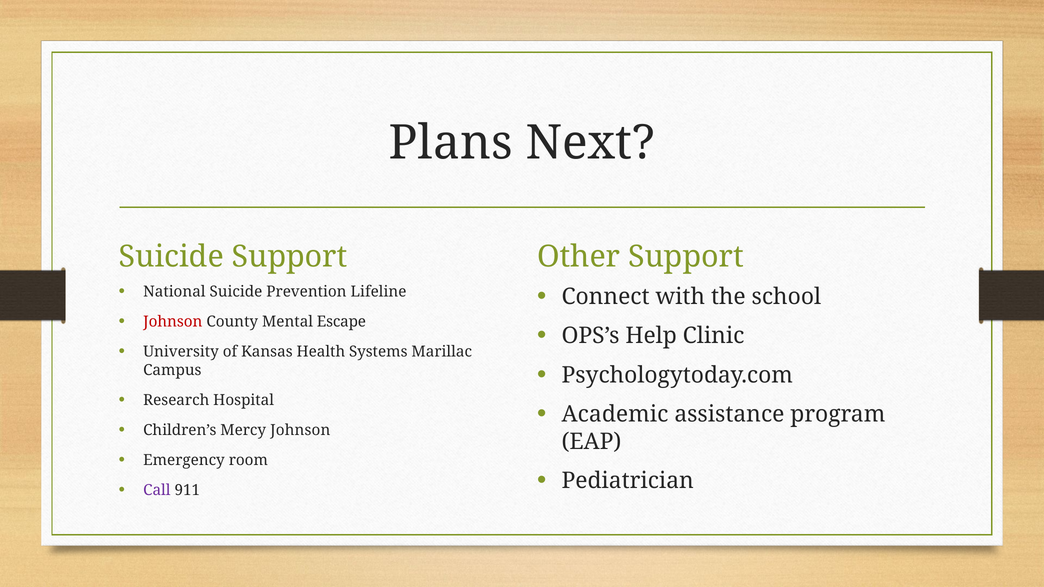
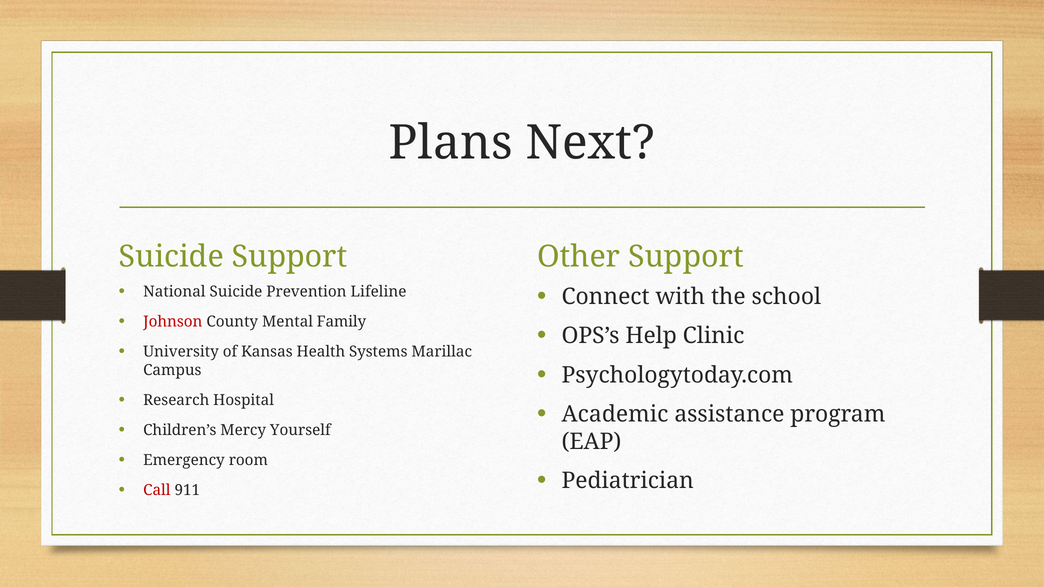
Escape: Escape -> Family
Mercy Johnson: Johnson -> Yourself
Call colour: purple -> red
